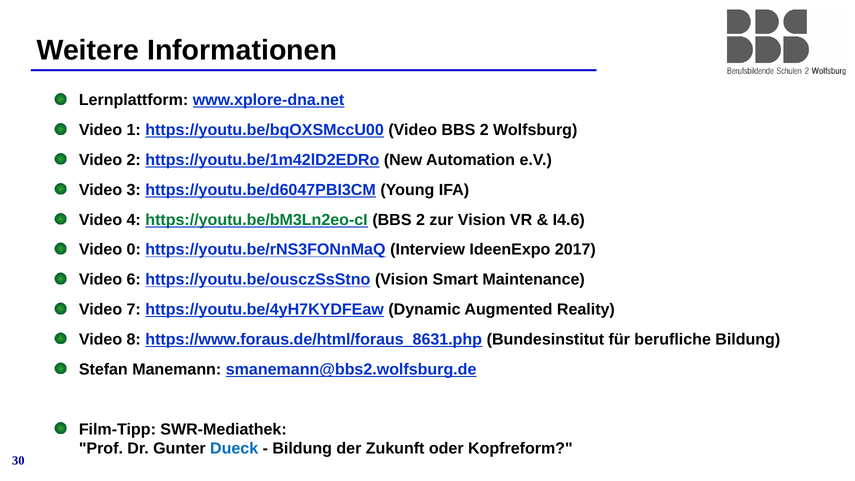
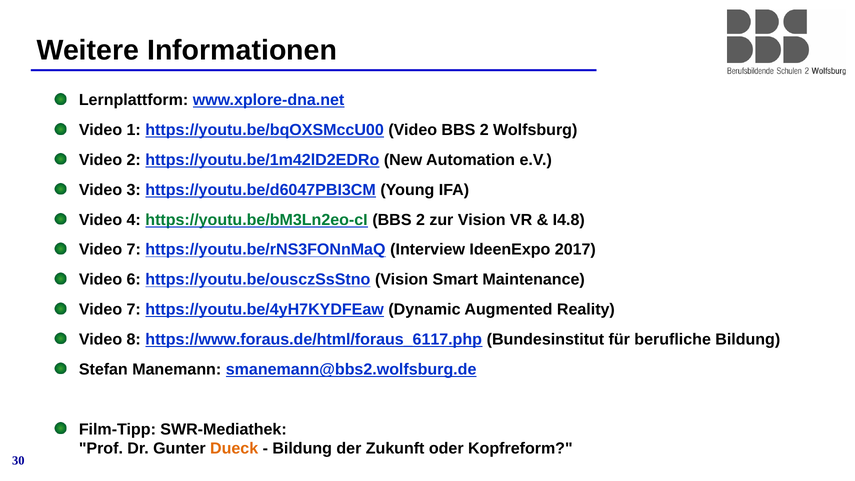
I4.6: I4.6 -> I4.8
0 at (134, 250): 0 -> 7
https://www.foraus.de/html/foraus_8631.php: https://www.foraus.de/html/foraus_8631.php -> https://www.foraus.de/html/foraus_6117.php
Dueck colour: blue -> orange
